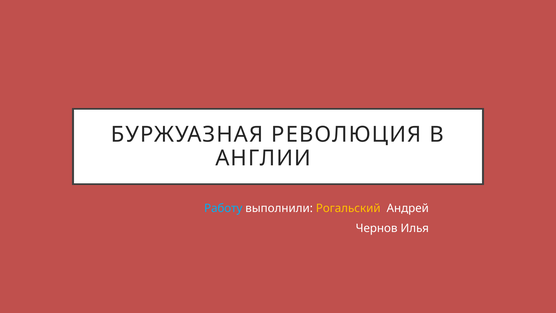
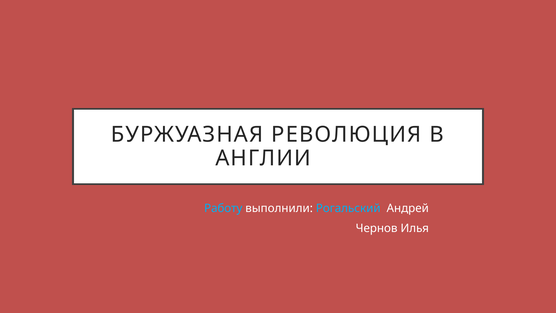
Рогальский colour: yellow -> light blue
